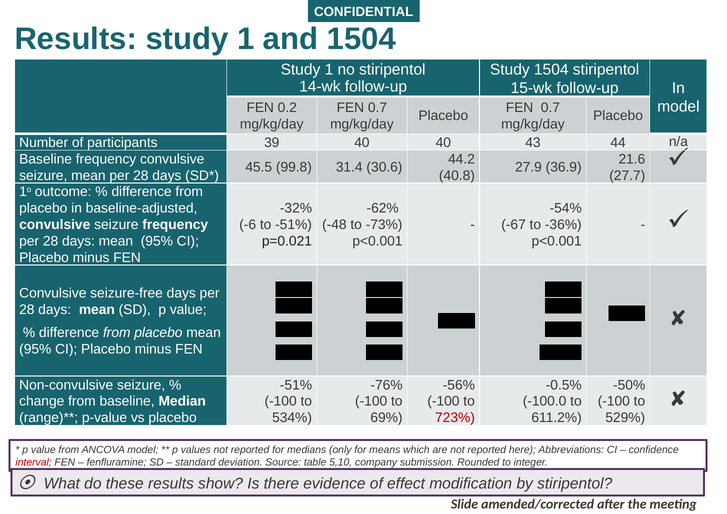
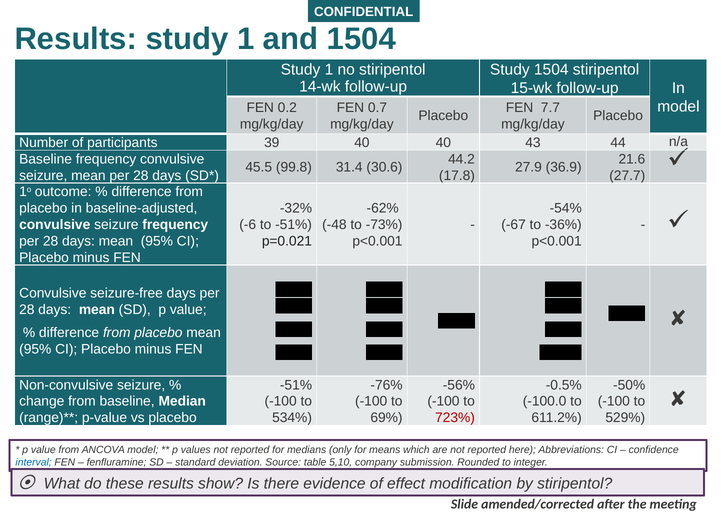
0.7 at (550, 108): 0.7 -> 7.7
40.8: 40.8 -> 17.8
interval colour: red -> blue
